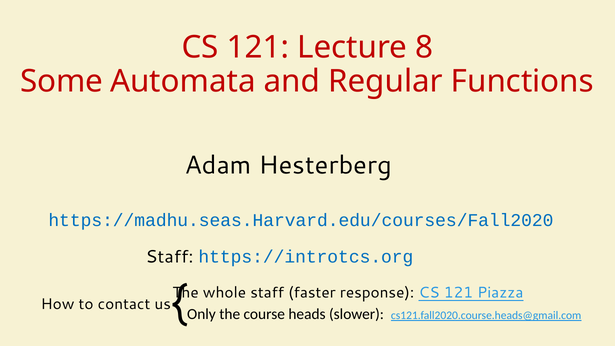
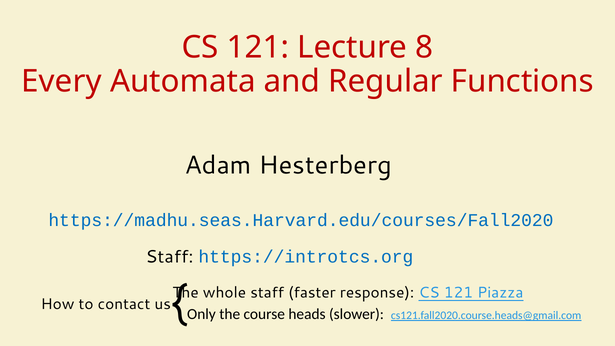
Some: Some -> Every
